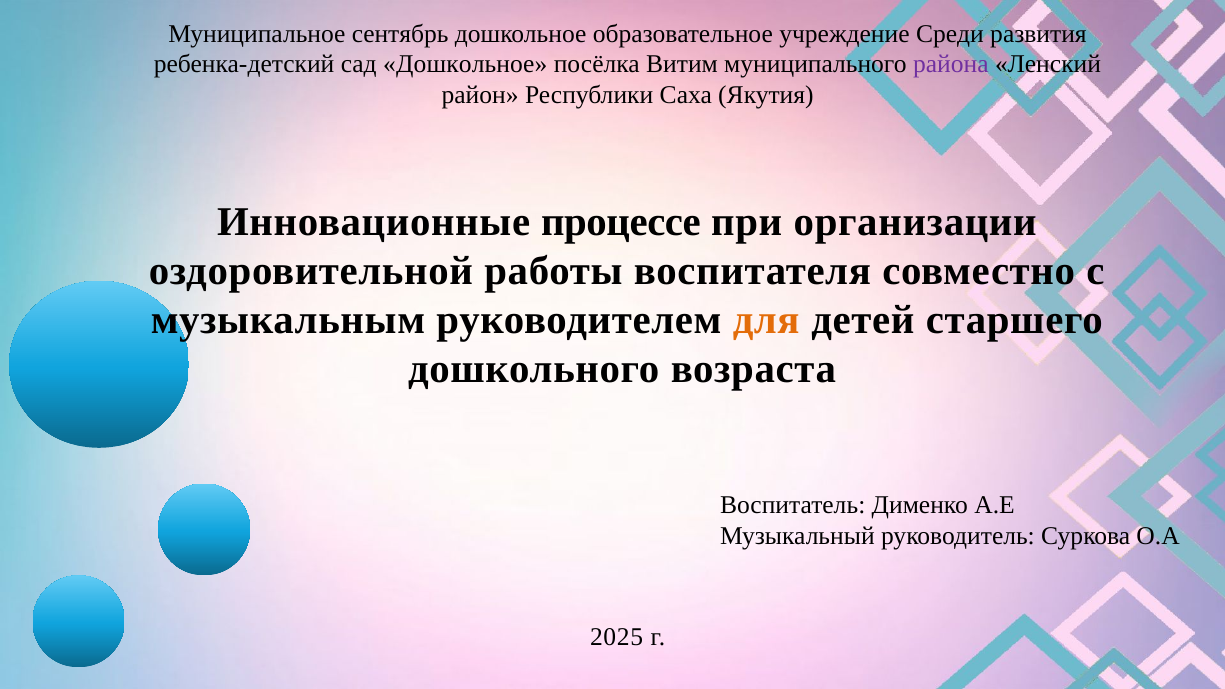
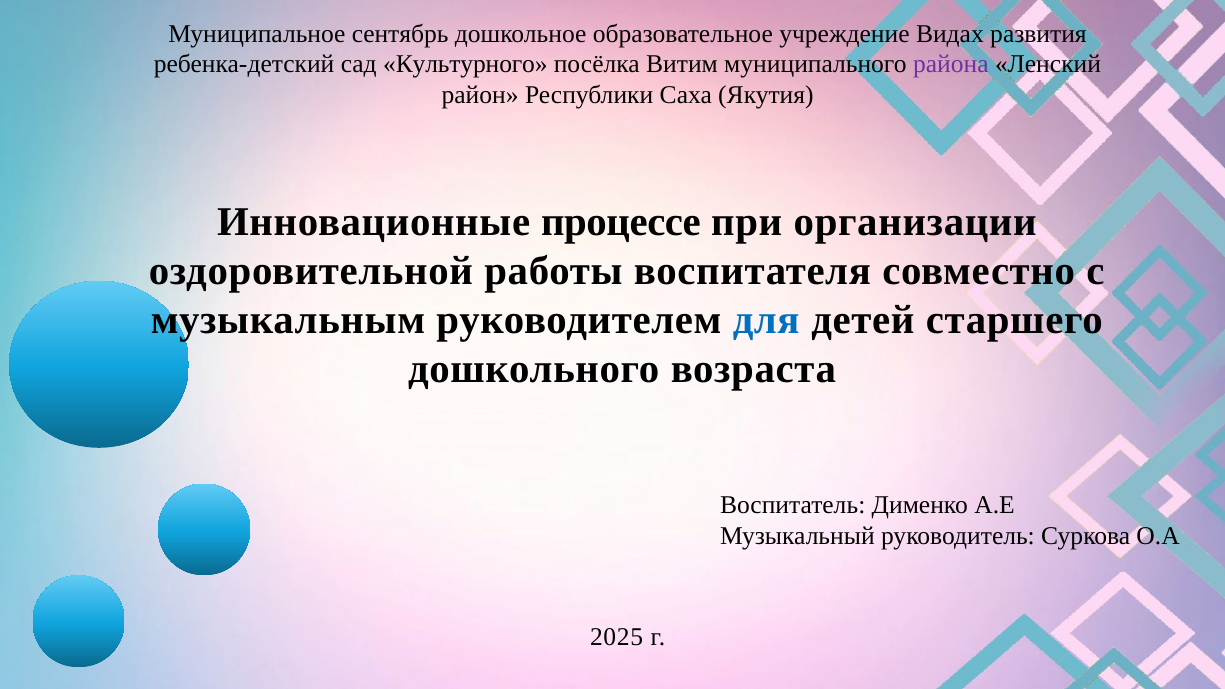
Среди: Среди -> Видах
сад Дошкольное: Дошкольное -> Культурного
для colour: orange -> blue
